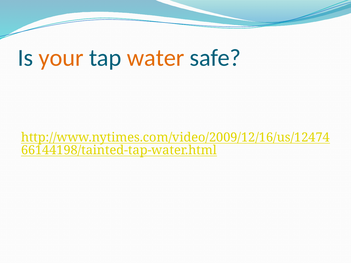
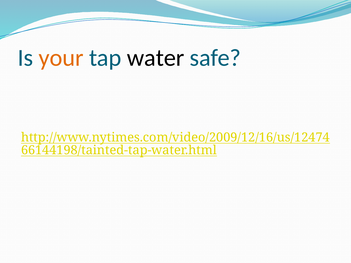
water colour: orange -> black
